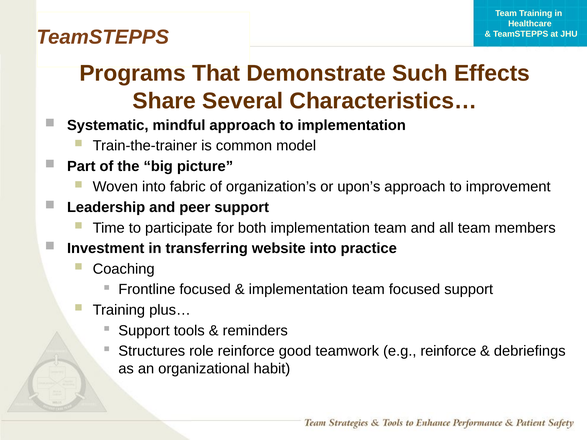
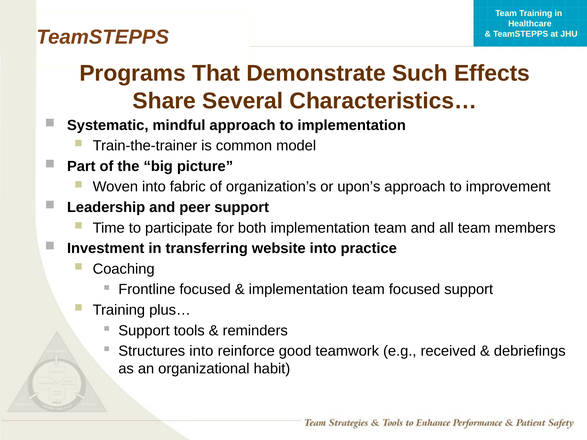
Structures role: role -> into
e.g reinforce: reinforce -> received
